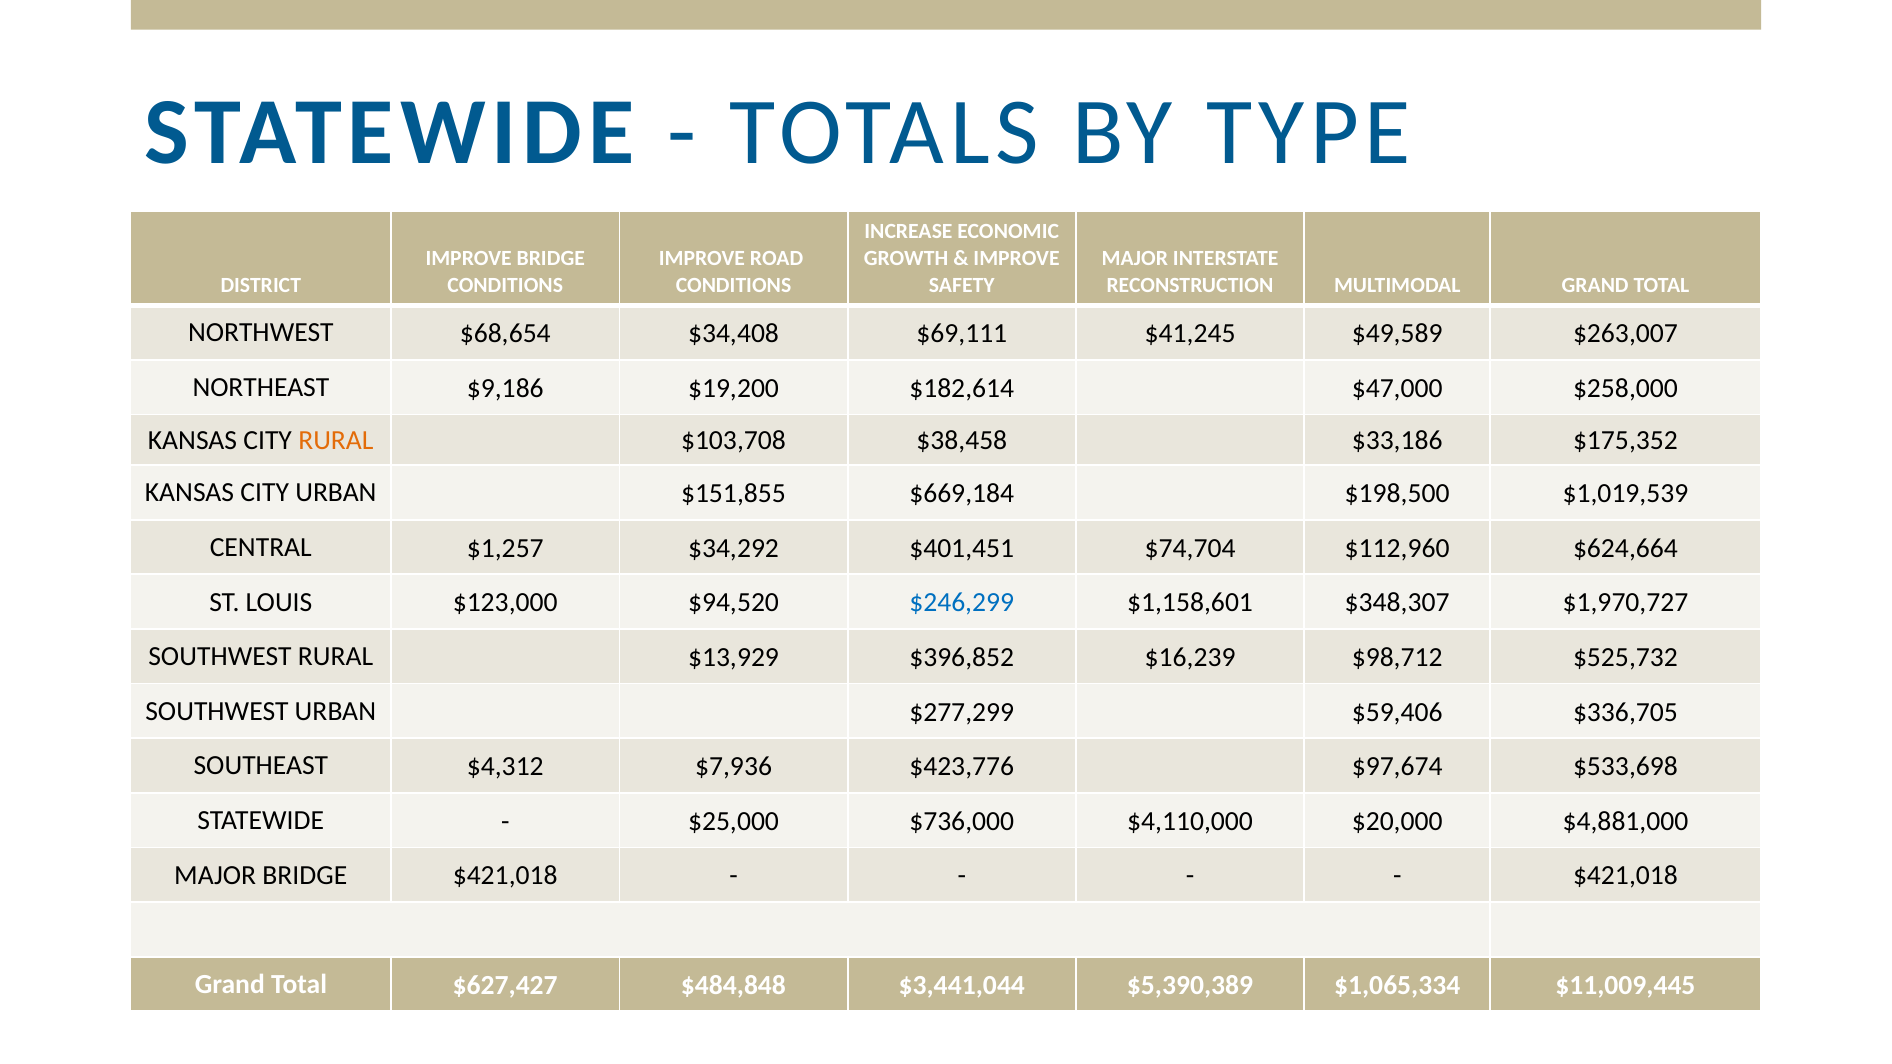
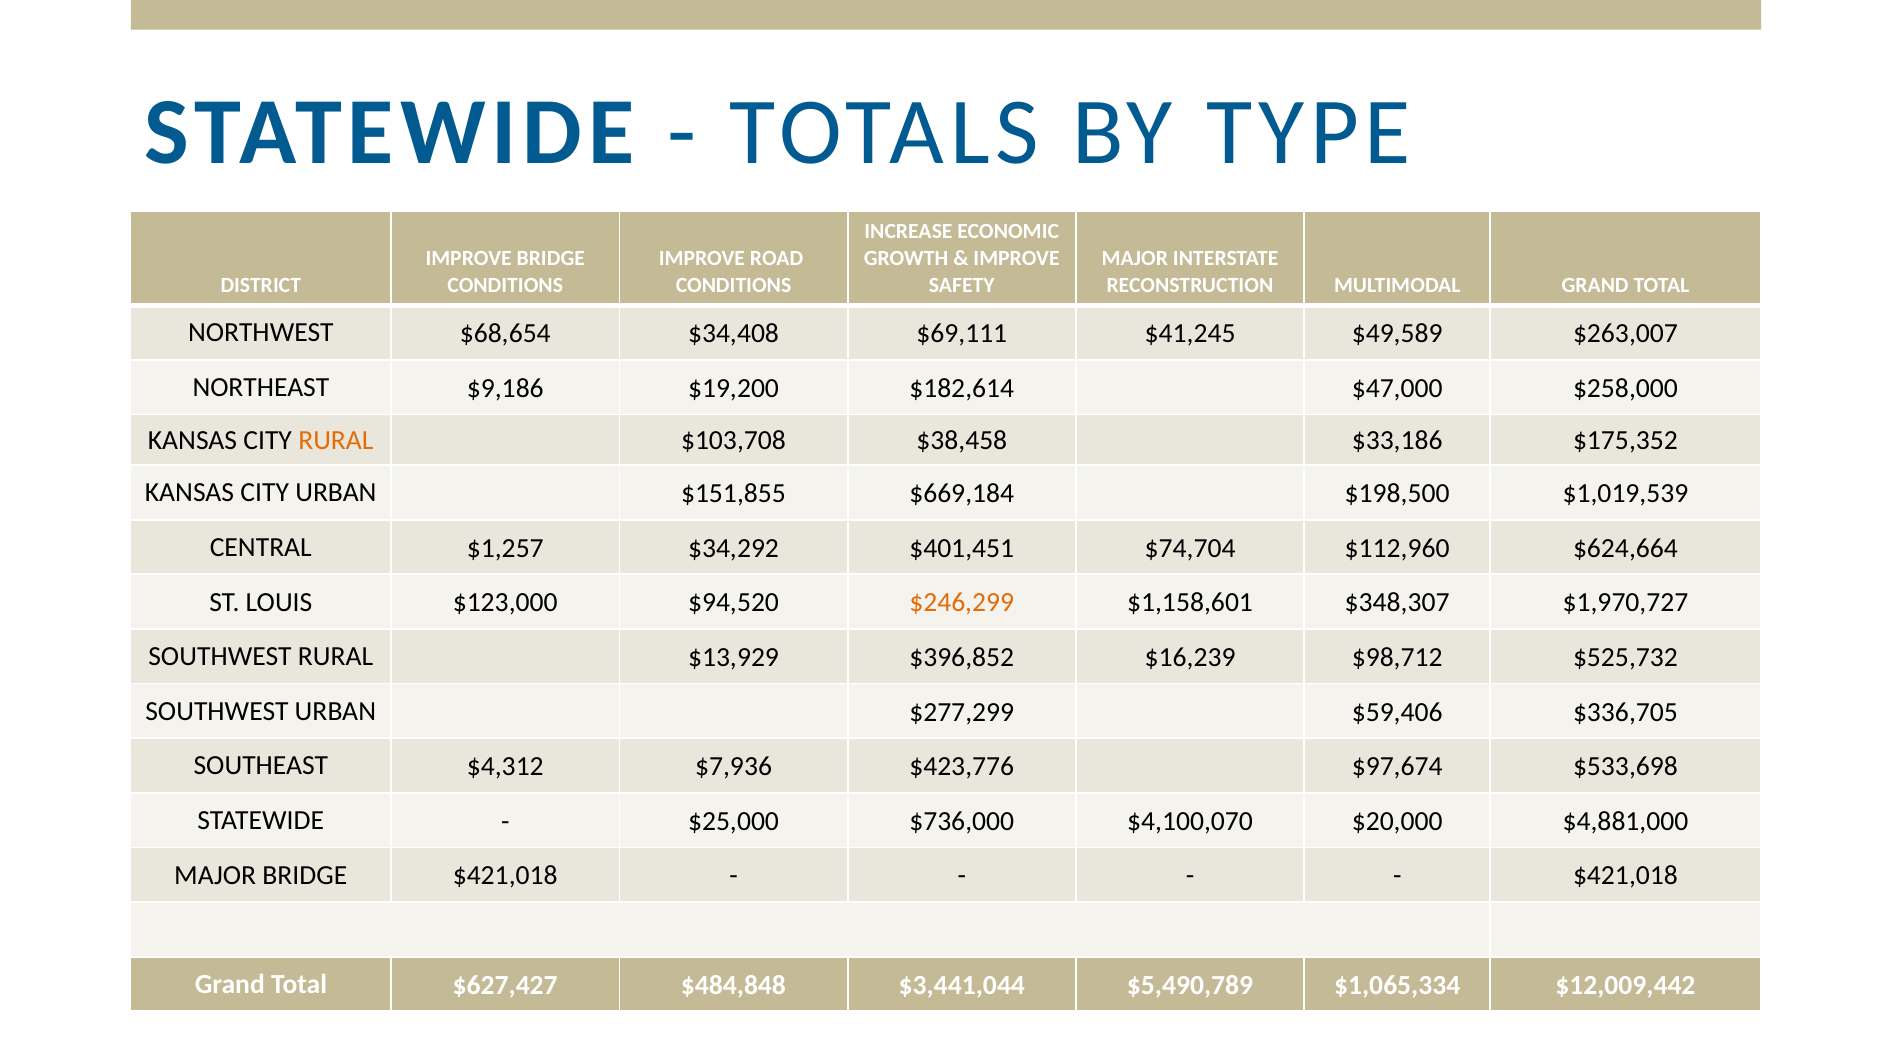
$246,299 colour: blue -> orange
$4,110,000: $4,110,000 -> $4,100,070
$5,390,389: $5,390,389 -> $5,490,789
$11,009,445: $11,009,445 -> $12,009,442
